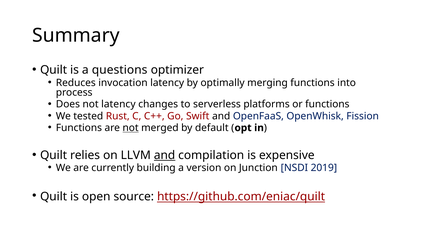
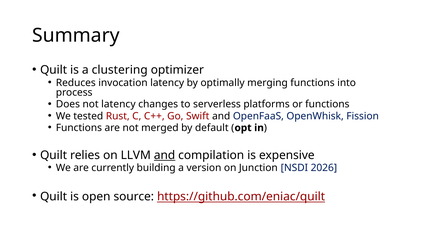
questions: questions -> clustering
not at (131, 128) underline: present -> none
2019: 2019 -> 2026
